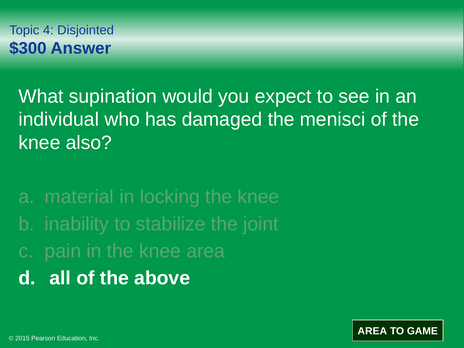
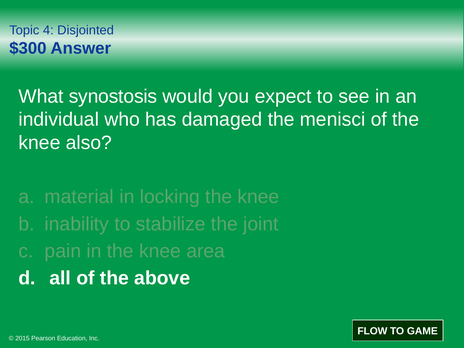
supination: supination -> synostosis
AREA at (372, 331): AREA -> FLOW
